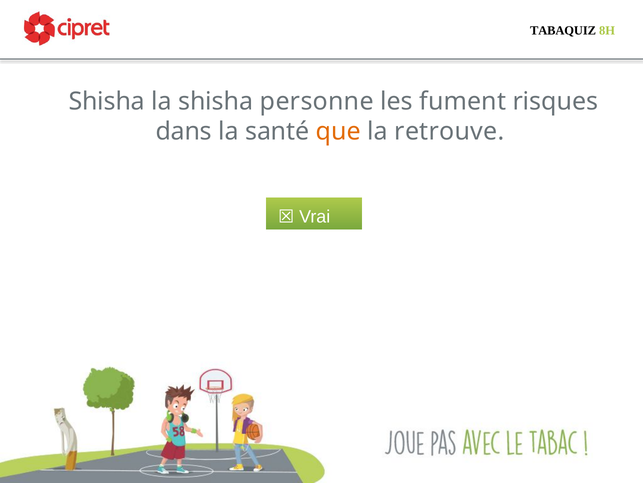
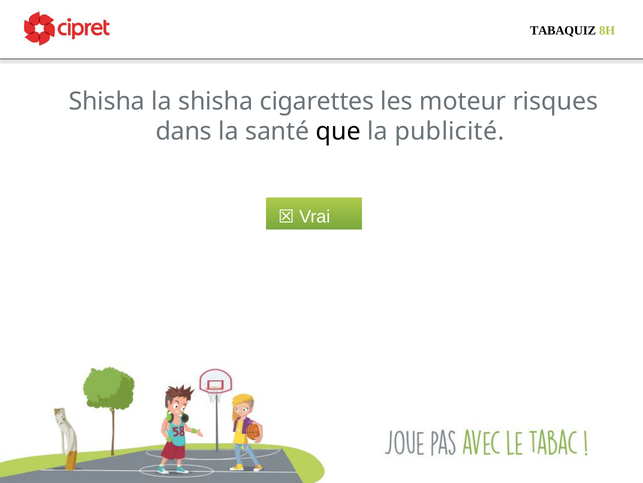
personne: personne -> cigarettes
fument: fument -> moteur
que colour: orange -> black
retrouve: retrouve -> publicité
